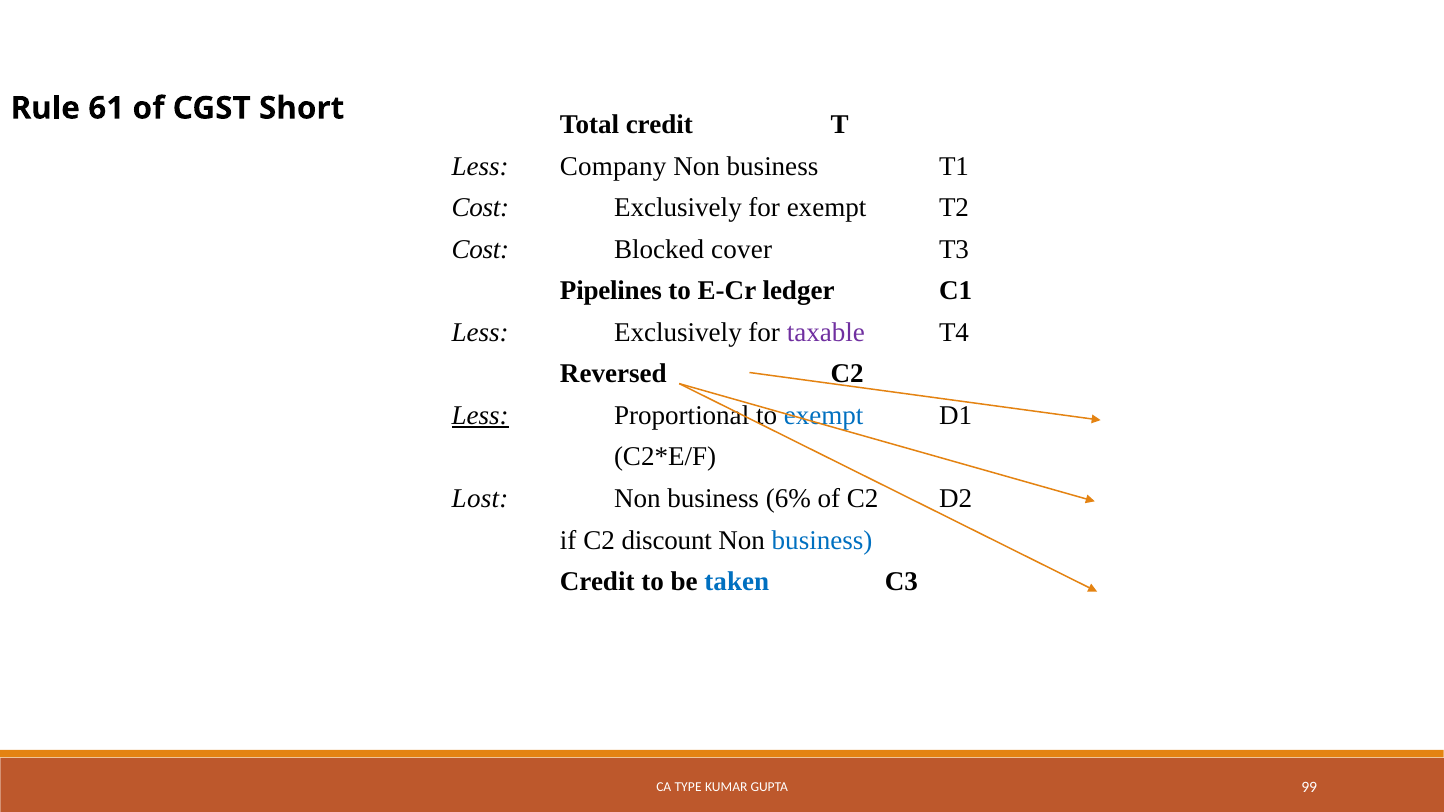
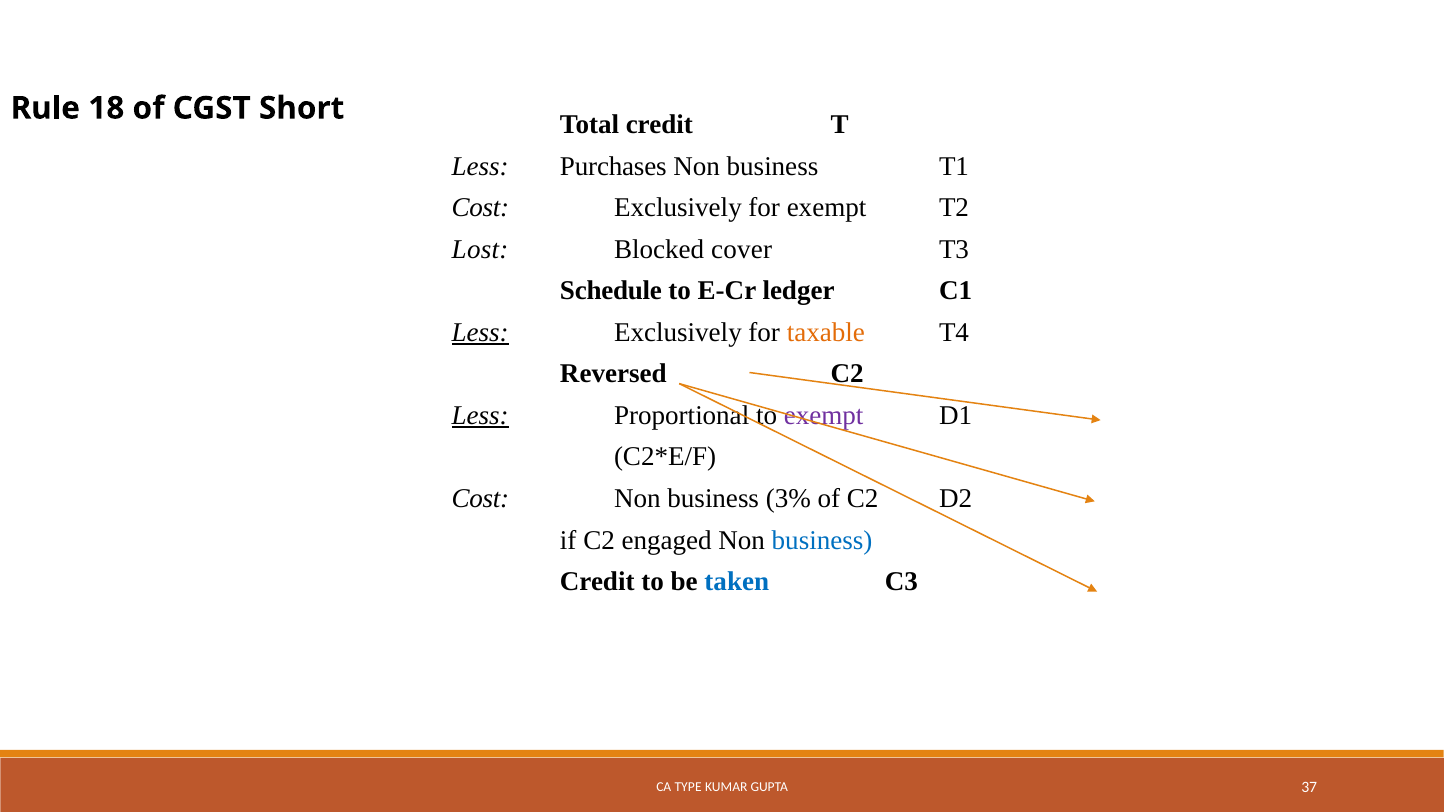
61: 61 -> 18
Company: Company -> Purchases
Cost at (480, 250): Cost -> Lost
Pipelines: Pipelines -> Schedule
Less at (480, 333) underline: none -> present
taxable colour: purple -> orange
exempt at (824, 416) colour: blue -> purple
Lost at (480, 499): Lost -> Cost
6%: 6% -> 3%
discount: discount -> engaged
99: 99 -> 37
